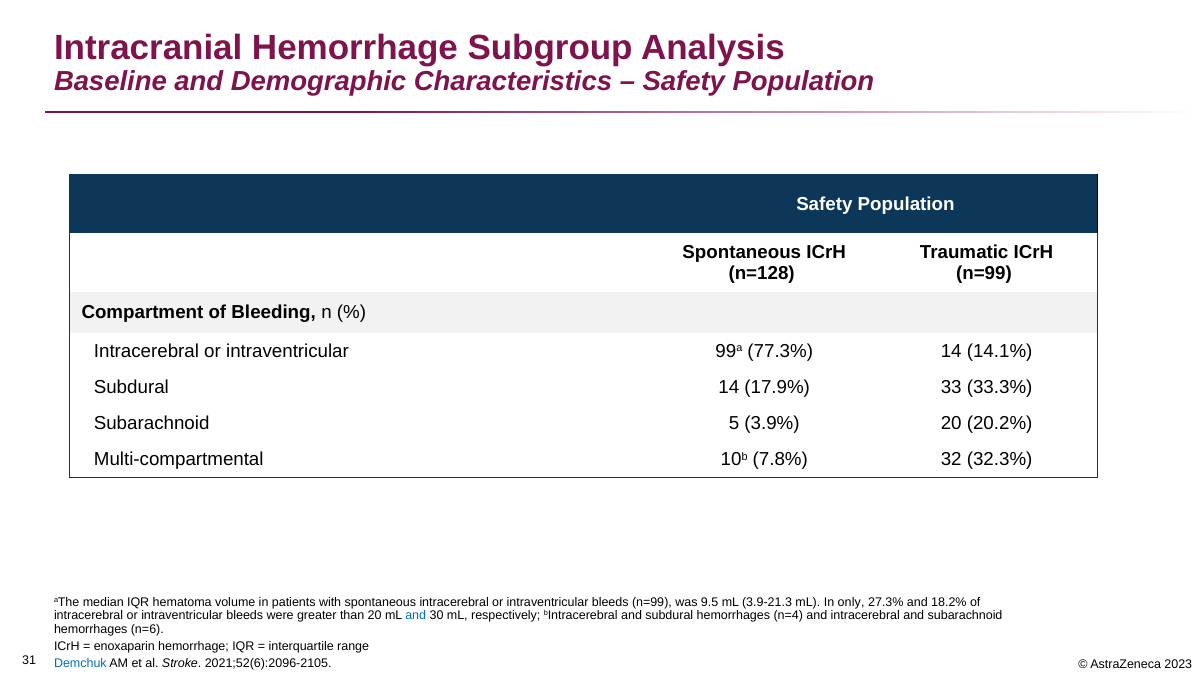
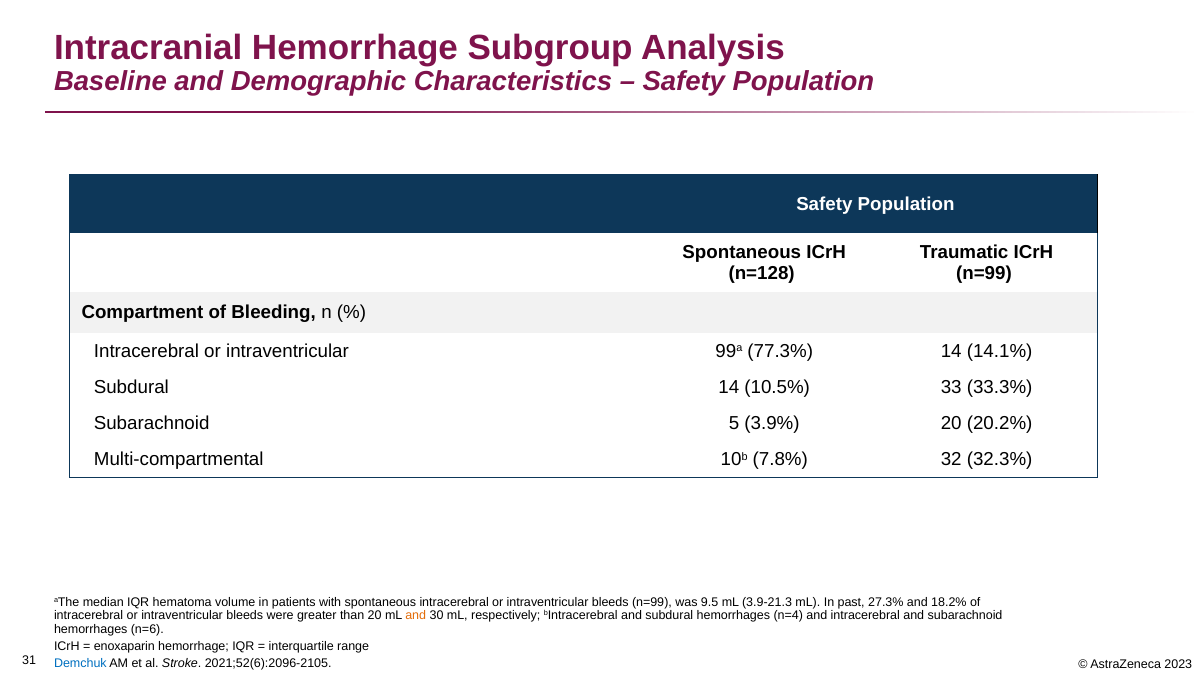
17.9%: 17.9% -> 10.5%
only: only -> past
and at (416, 616) colour: blue -> orange
